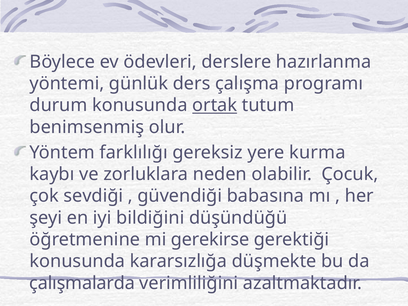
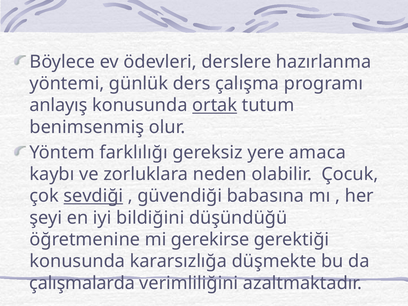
durum: durum -> anlayış
kurma: kurma -> amaca
sevdiği underline: none -> present
